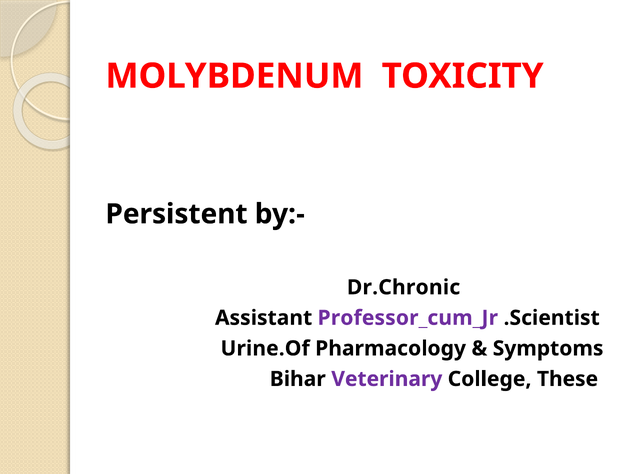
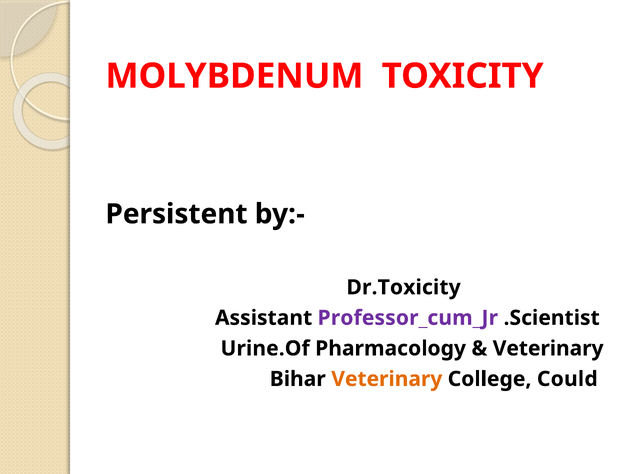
Dr.Chronic: Dr.Chronic -> Dr.Toxicity
Symptoms at (548, 348): Symptoms -> Veterinary
Veterinary at (387, 379) colour: purple -> orange
These: These -> Could
